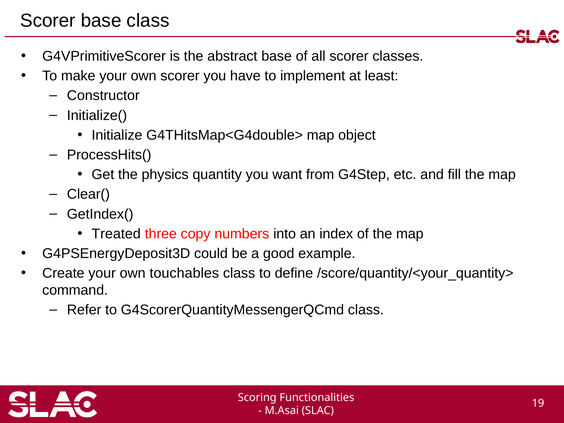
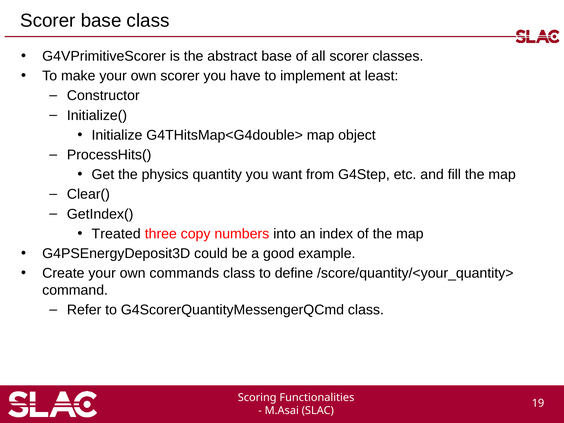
touchables: touchables -> commands
